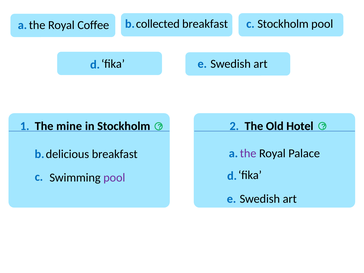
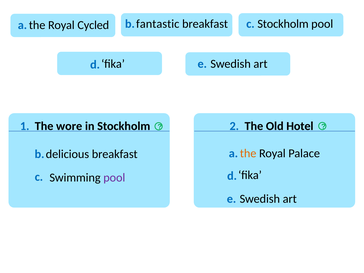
Coffee: Coffee -> Cycled
collected: collected -> fantastic
mine: mine -> wore
the at (248, 153) colour: purple -> orange
